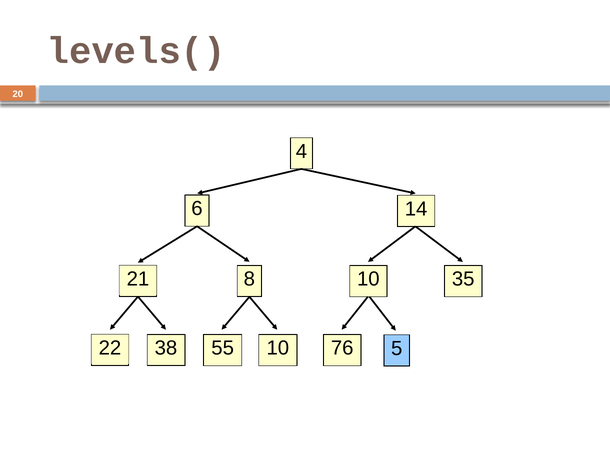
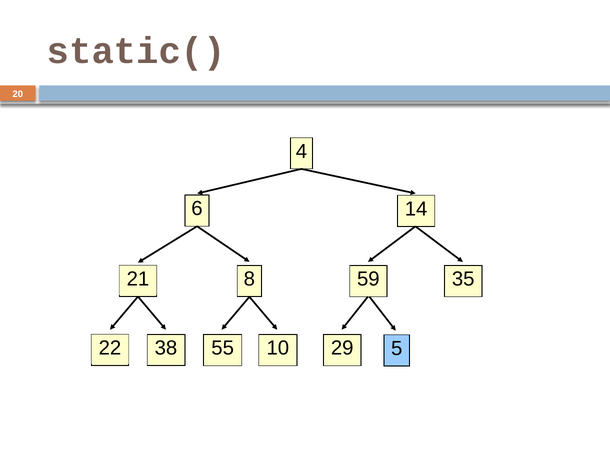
levels(: levels( -> static(
21 10: 10 -> 59
76: 76 -> 29
